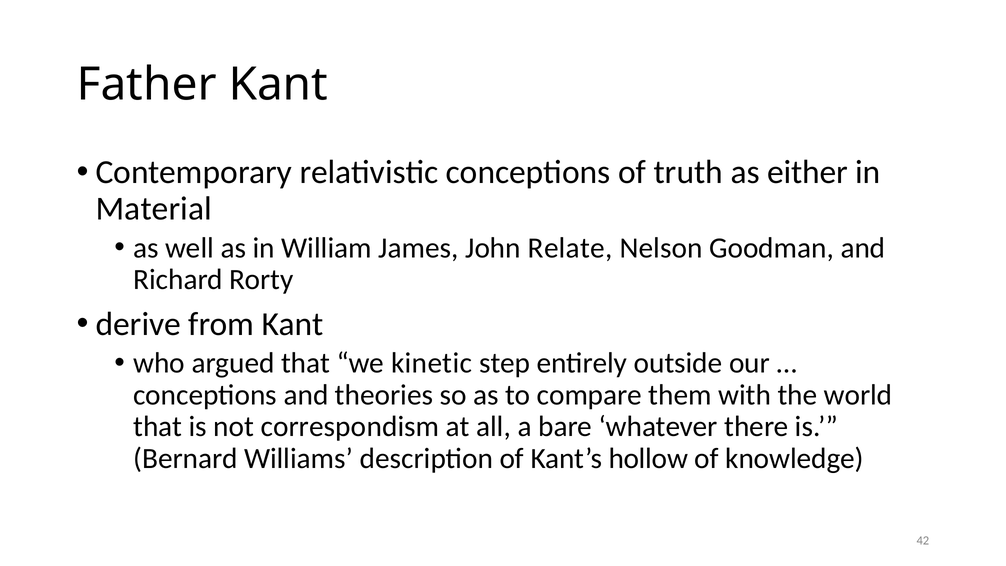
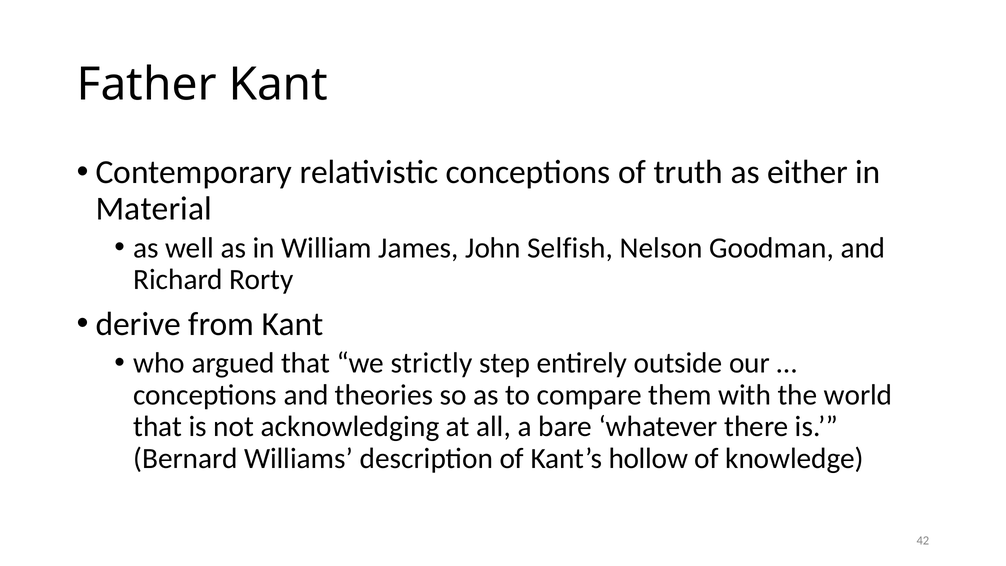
Relate: Relate -> Selfish
kinetic: kinetic -> strictly
correspondism: correspondism -> acknowledging
